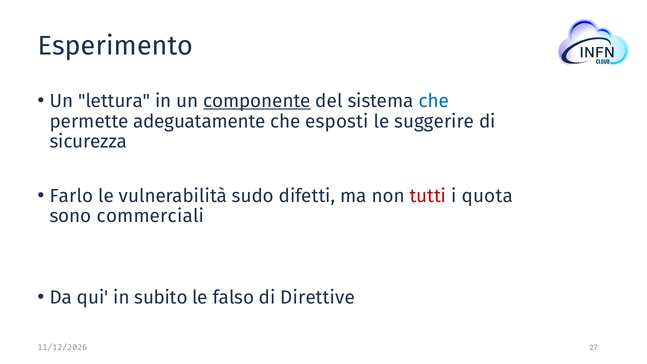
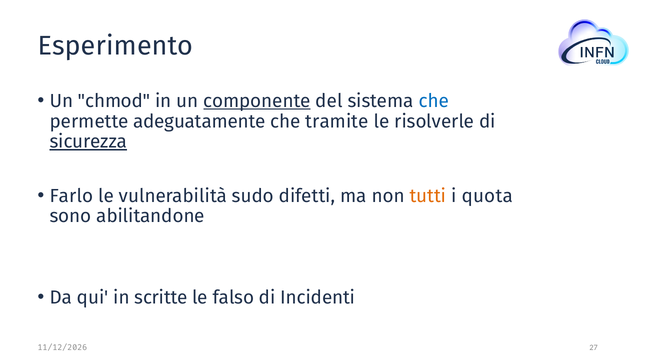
lettura: lettura -> chmod
esposti: esposti -> tramite
suggerire: suggerire -> risolverle
sicurezza underline: none -> present
tutti colour: red -> orange
commerciali: commerciali -> abilitandone
subito: subito -> scritte
Direttive: Direttive -> Incidenti
